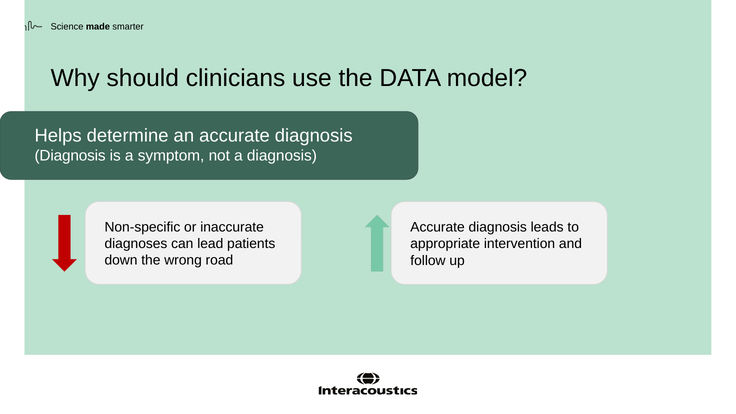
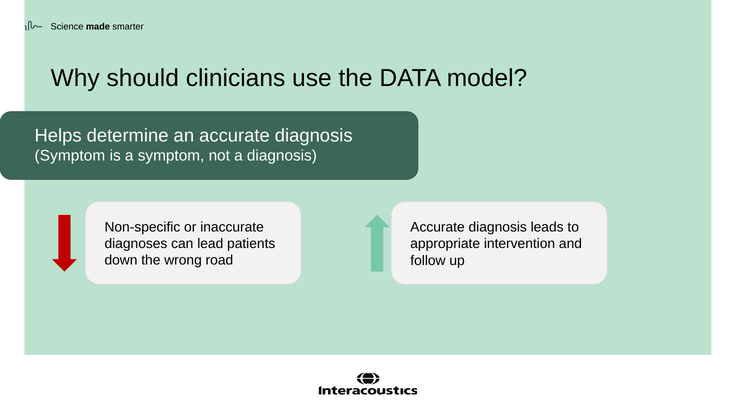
Diagnosis at (70, 156): Diagnosis -> Symptom
